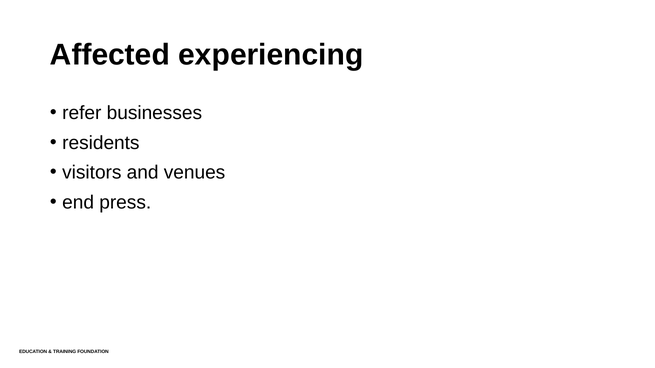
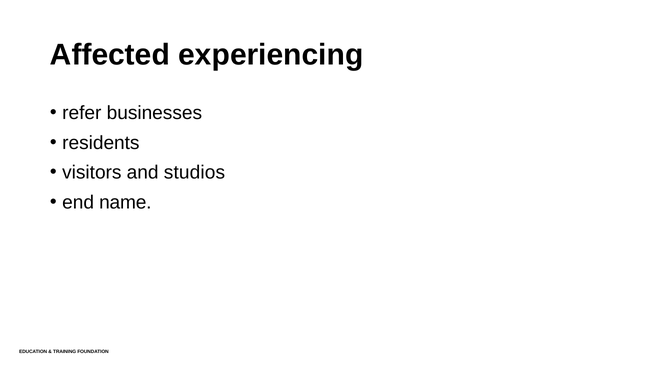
venues: venues -> studios
press: press -> name
